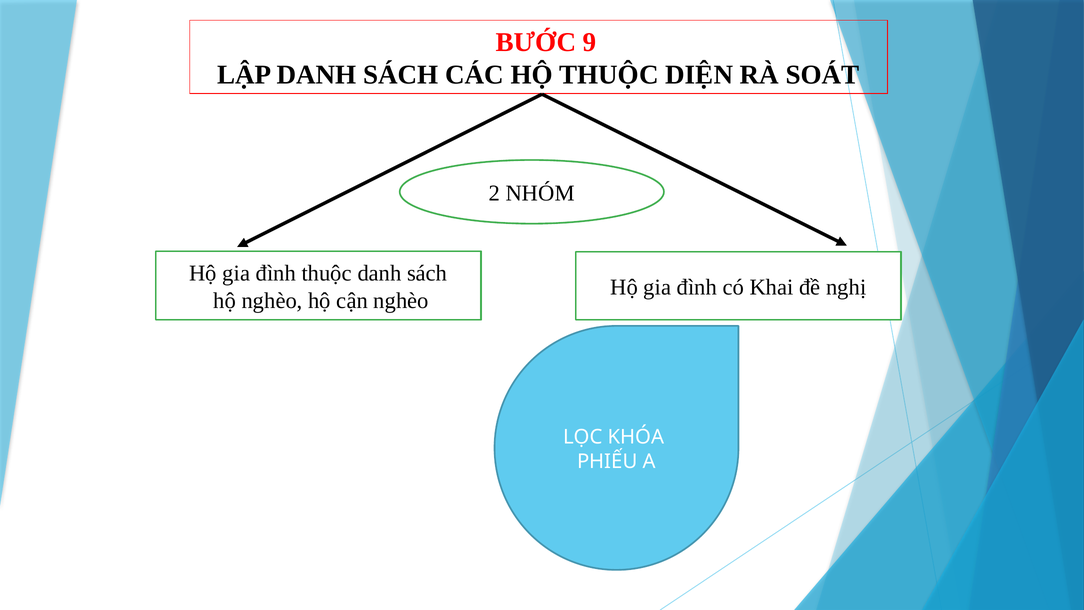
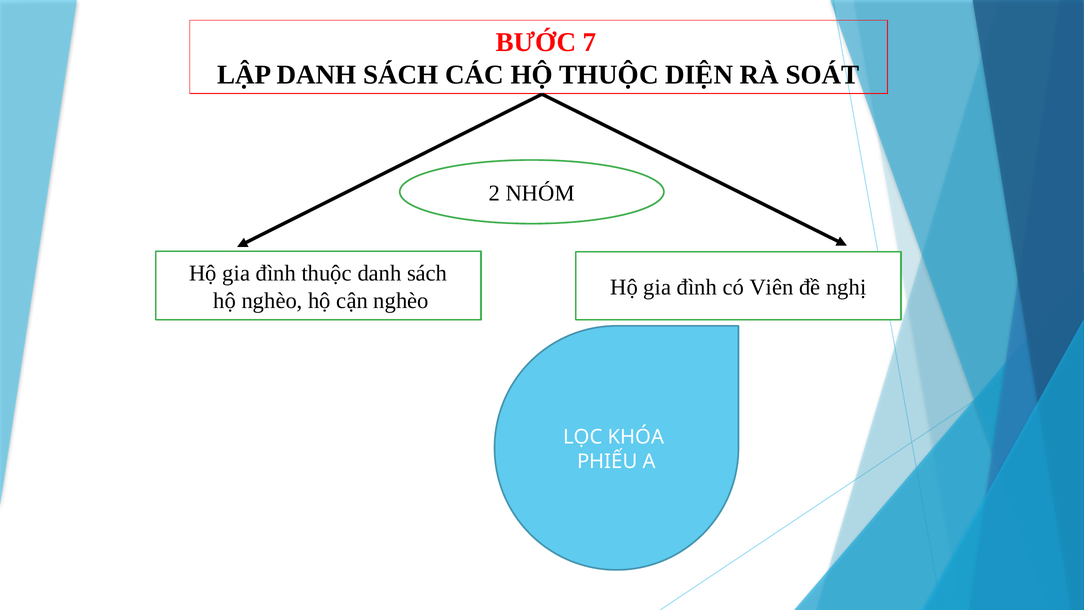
9: 9 -> 7
Khai: Khai -> Viên
